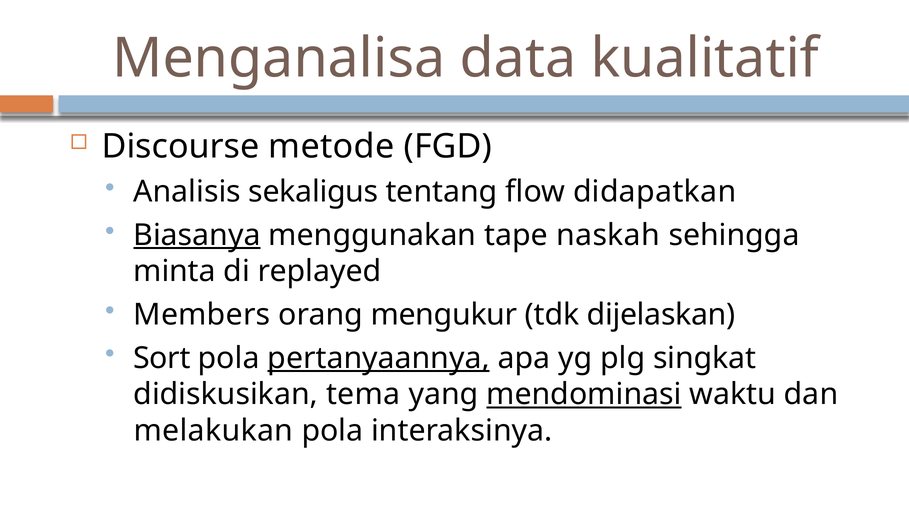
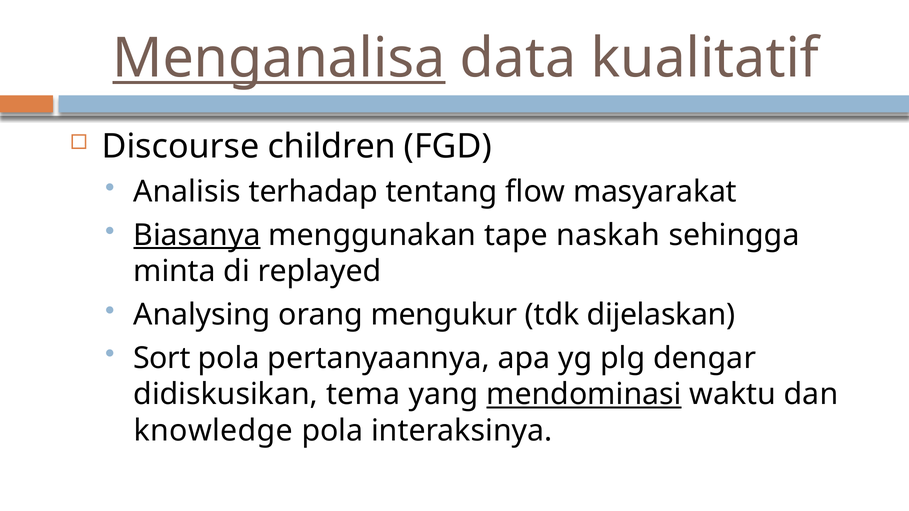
Menganalisa underline: none -> present
metode: metode -> children
sekaligus: sekaligus -> terhadap
didapatkan: didapatkan -> masyarakat
Members: Members -> Analysing
pertanyaannya underline: present -> none
singkat: singkat -> dengar
melakukan: melakukan -> knowledge
